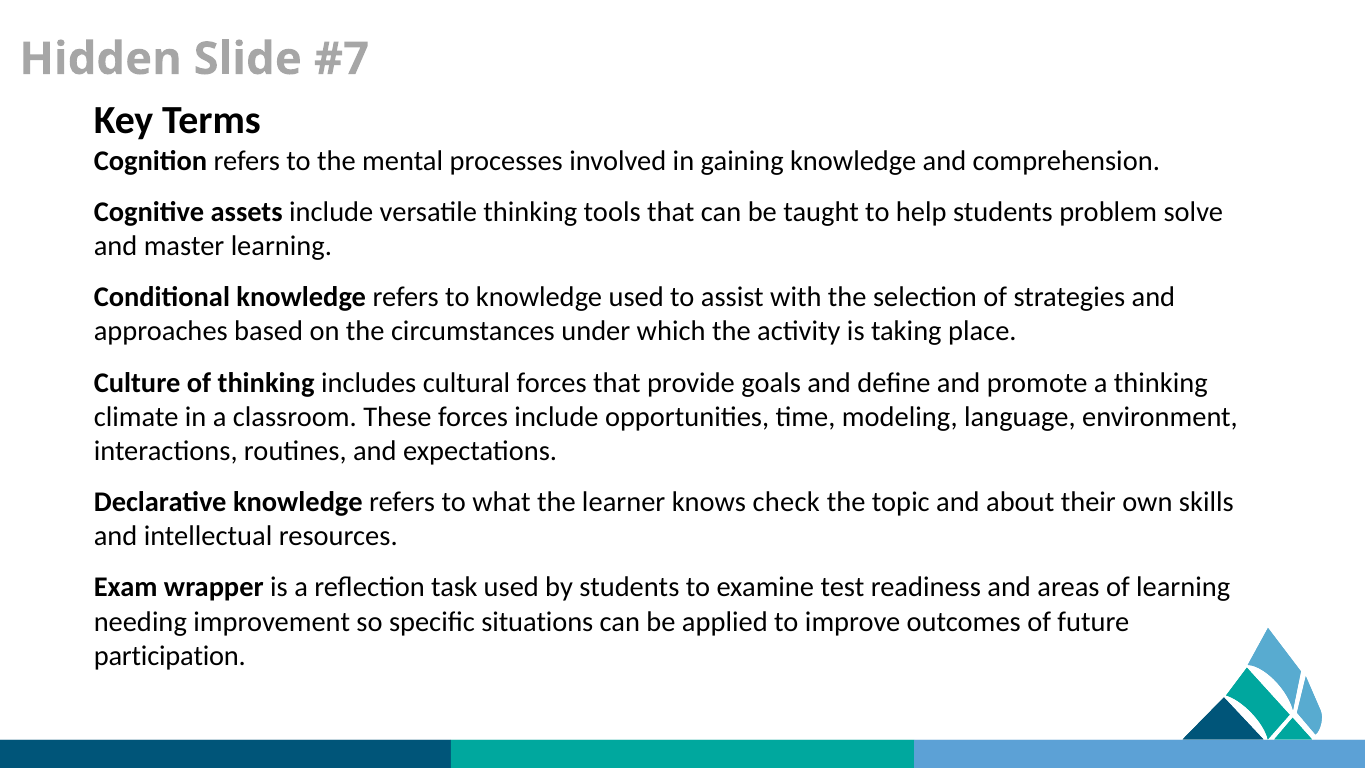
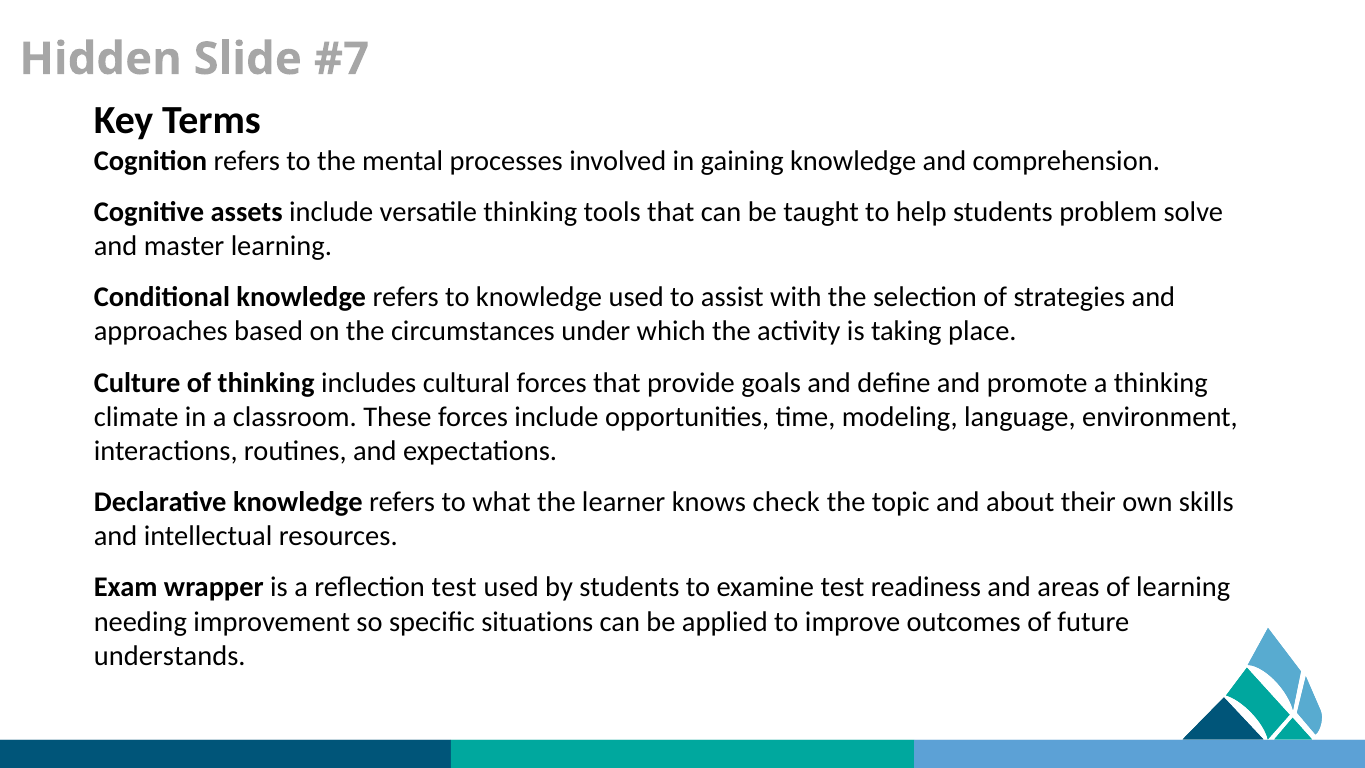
reflection task: task -> test
participation: participation -> understands
